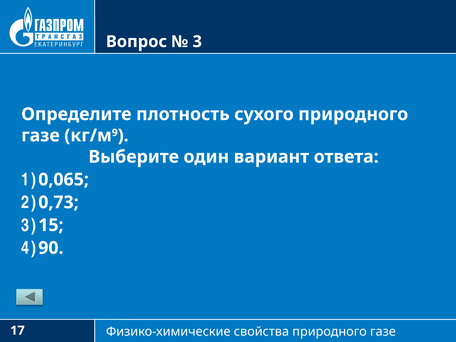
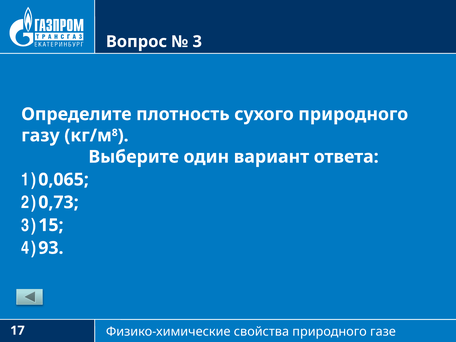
газе at (40, 136): газе -> газу
9: 9 -> 8
90: 90 -> 93
